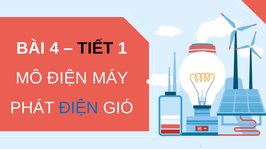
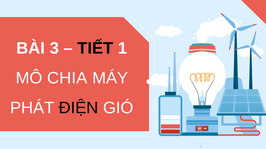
4: 4 -> 3
MÔ ĐIỆN: ĐIỆN -> CHIA
ĐIỆN at (79, 108) colour: blue -> black
